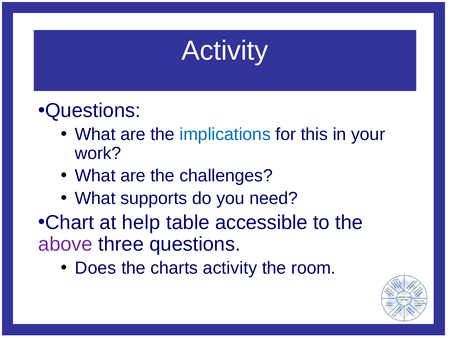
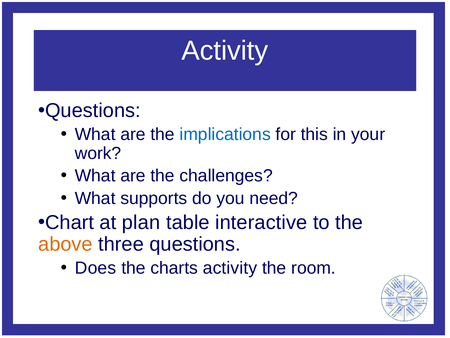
help: help -> plan
accessible: accessible -> interactive
above colour: purple -> orange
